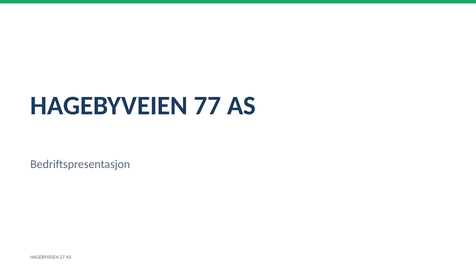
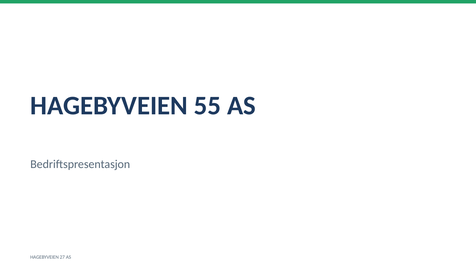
77: 77 -> 55
